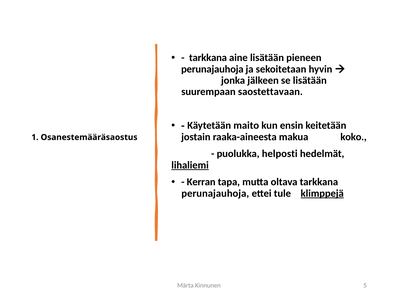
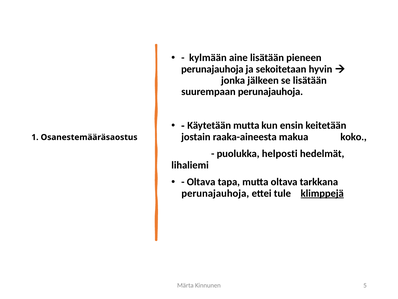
tarkkana at (208, 58): tarkkana -> kylmään
suurempaan saostettavaan: saostettavaan -> perunajauhoja
Käytetään maito: maito -> mutta
lihaliemi underline: present -> none
Kerran at (201, 182): Kerran -> Oltava
